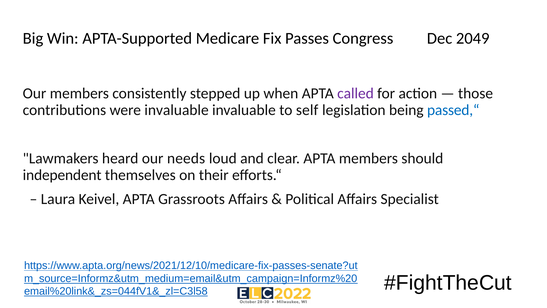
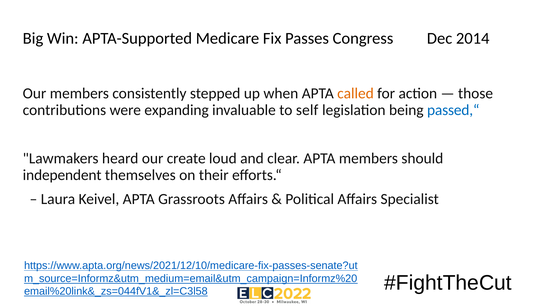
2049: 2049 -> 2014
called colour: purple -> orange
were invaluable: invaluable -> expanding
needs: needs -> create
